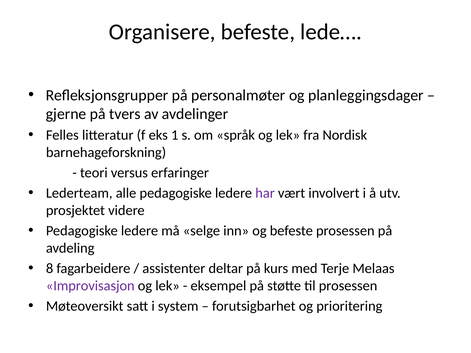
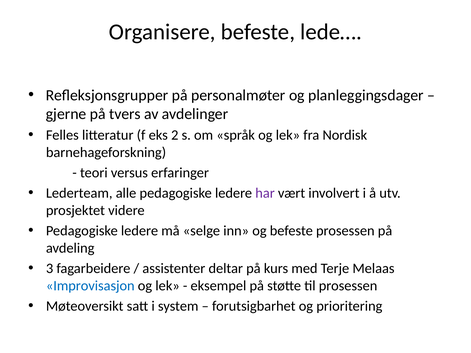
1: 1 -> 2
8: 8 -> 3
Improvisasjon colour: purple -> blue
